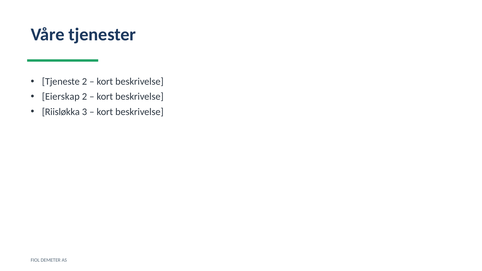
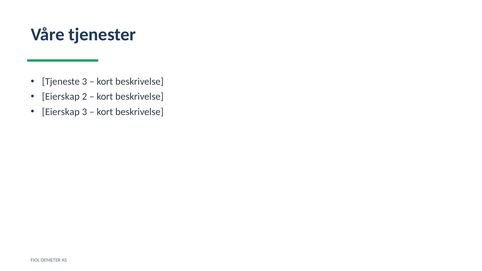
Tjeneste 2: 2 -> 3
Riisløkka at (61, 112): Riisløkka -> Eierskap
